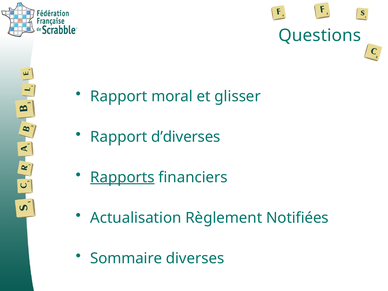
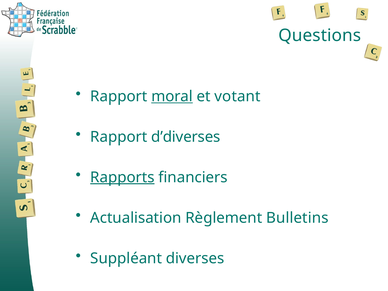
moral underline: none -> present
glisser: glisser -> votant
Notifiées: Notifiées -> Bulletins
Sommaire: Sommaire -> Suppléant
